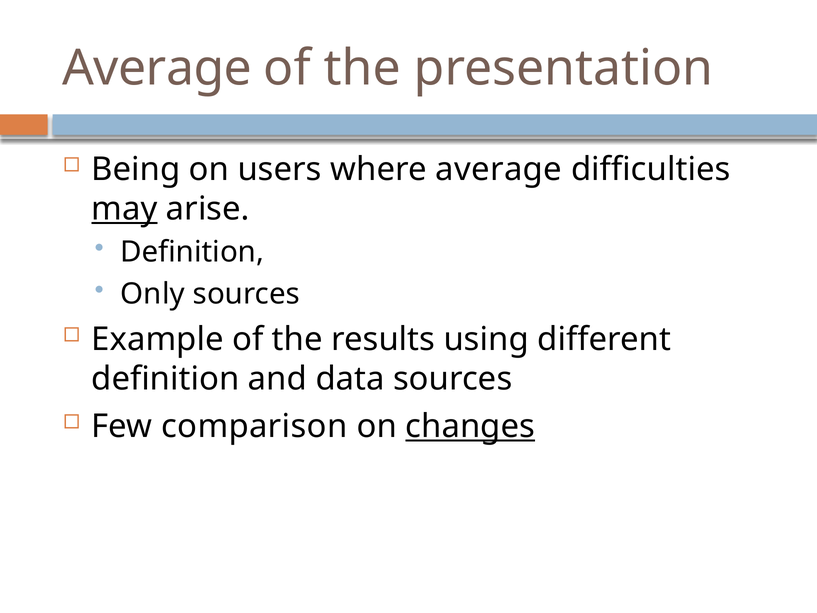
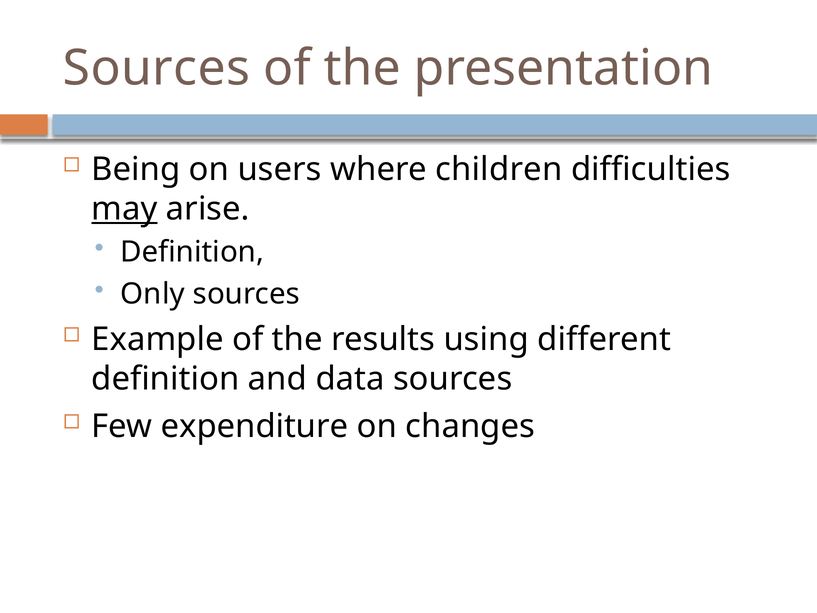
Average at (157, 68): Average -> Sources
where average: average -> children
comparison: comparison -> expenditure
changes underline: present -> none
